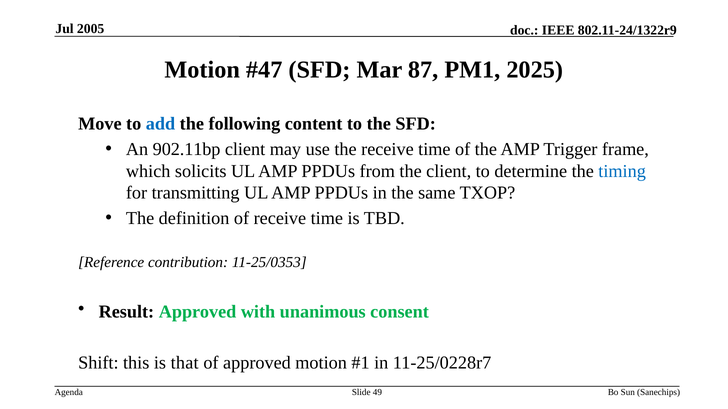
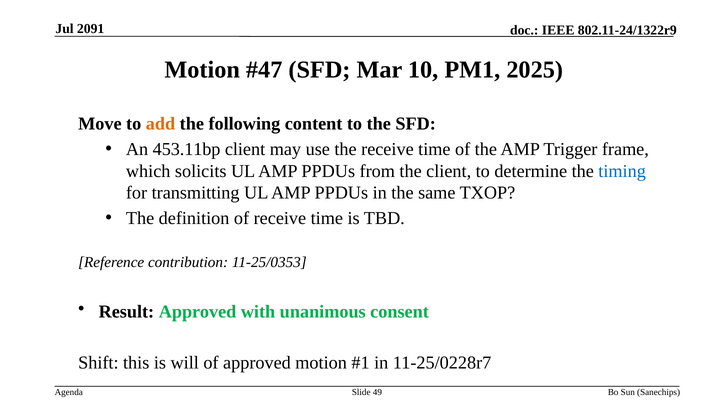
2005: 2005 -> 2091
87: 87 -> 10
add colour: blue -> orange
902.11bp: 902.11bp -> 453.11bp
that: that -> will
